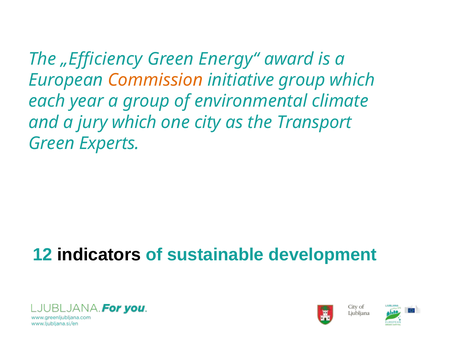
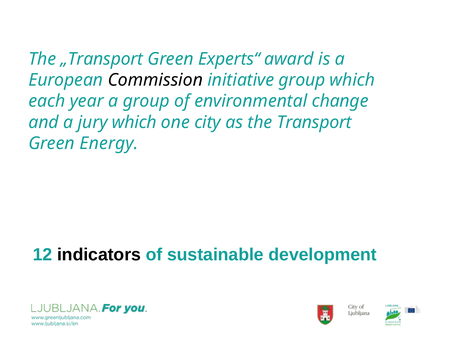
„Efficiency: „Efficiency -> „Transport
Energy“: Energy“ -> Experts“
Commission colour: orange -> black
climate: climate -> change
Experts: Experts -> Energy
